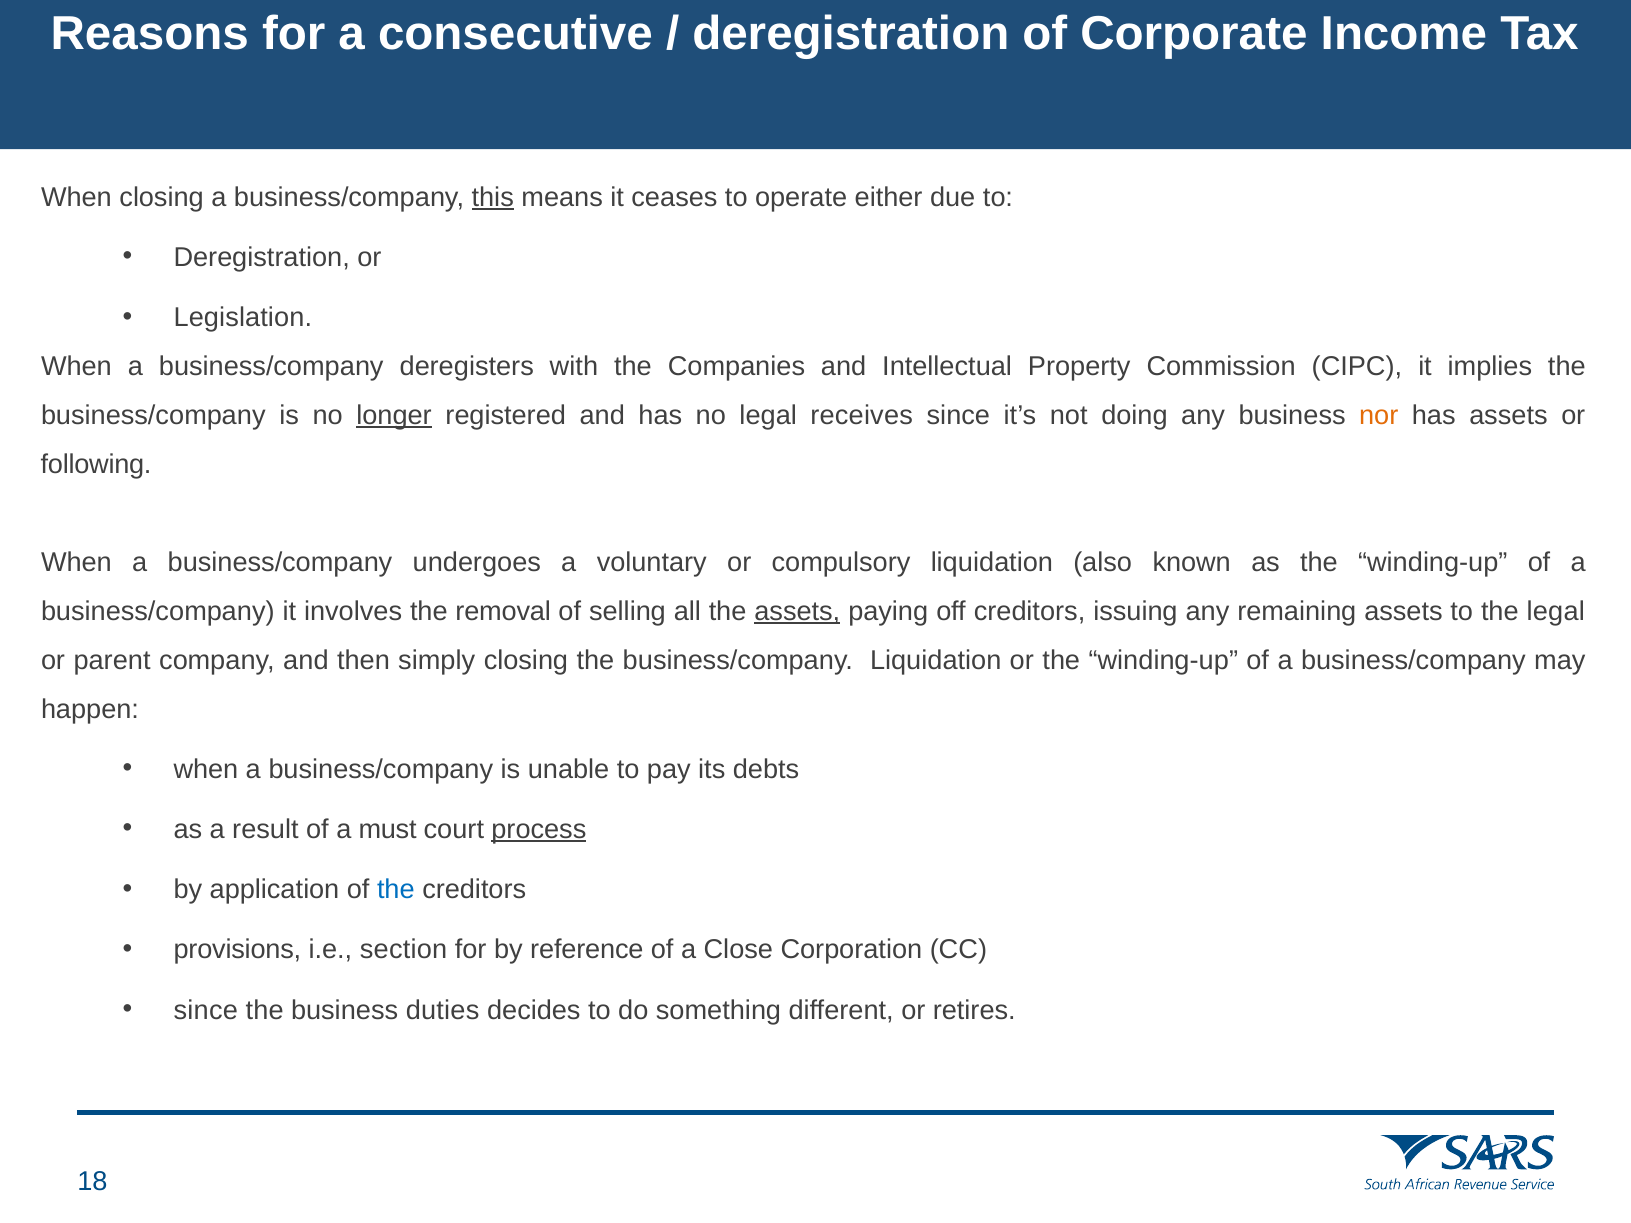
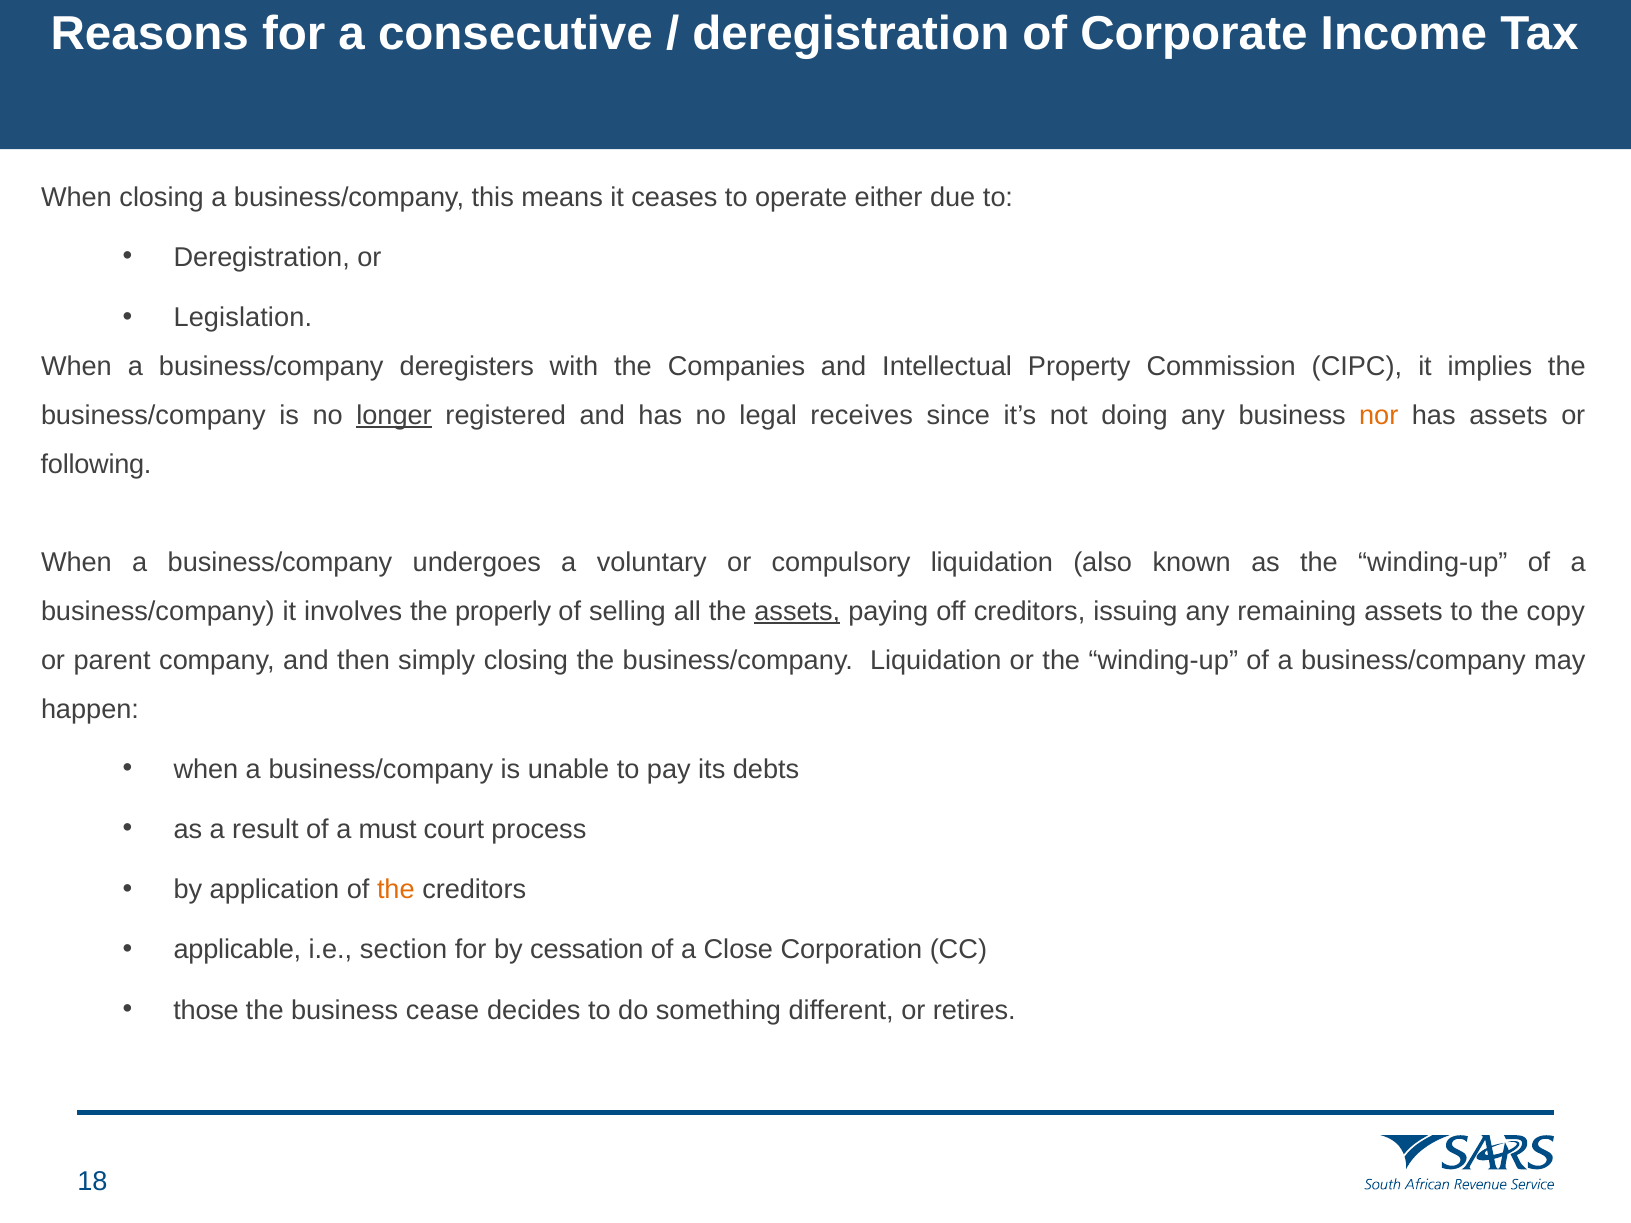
this underline: present -> none
removal: removal -> properly
the legal: legal -> copy
process underline: present -> none
the at (396, 890) colour: blue -> orange
provisions: provisions -> applicable
reference: reference -> cessation
since at (206, 1010): since -> those
duties: duties -> cease
